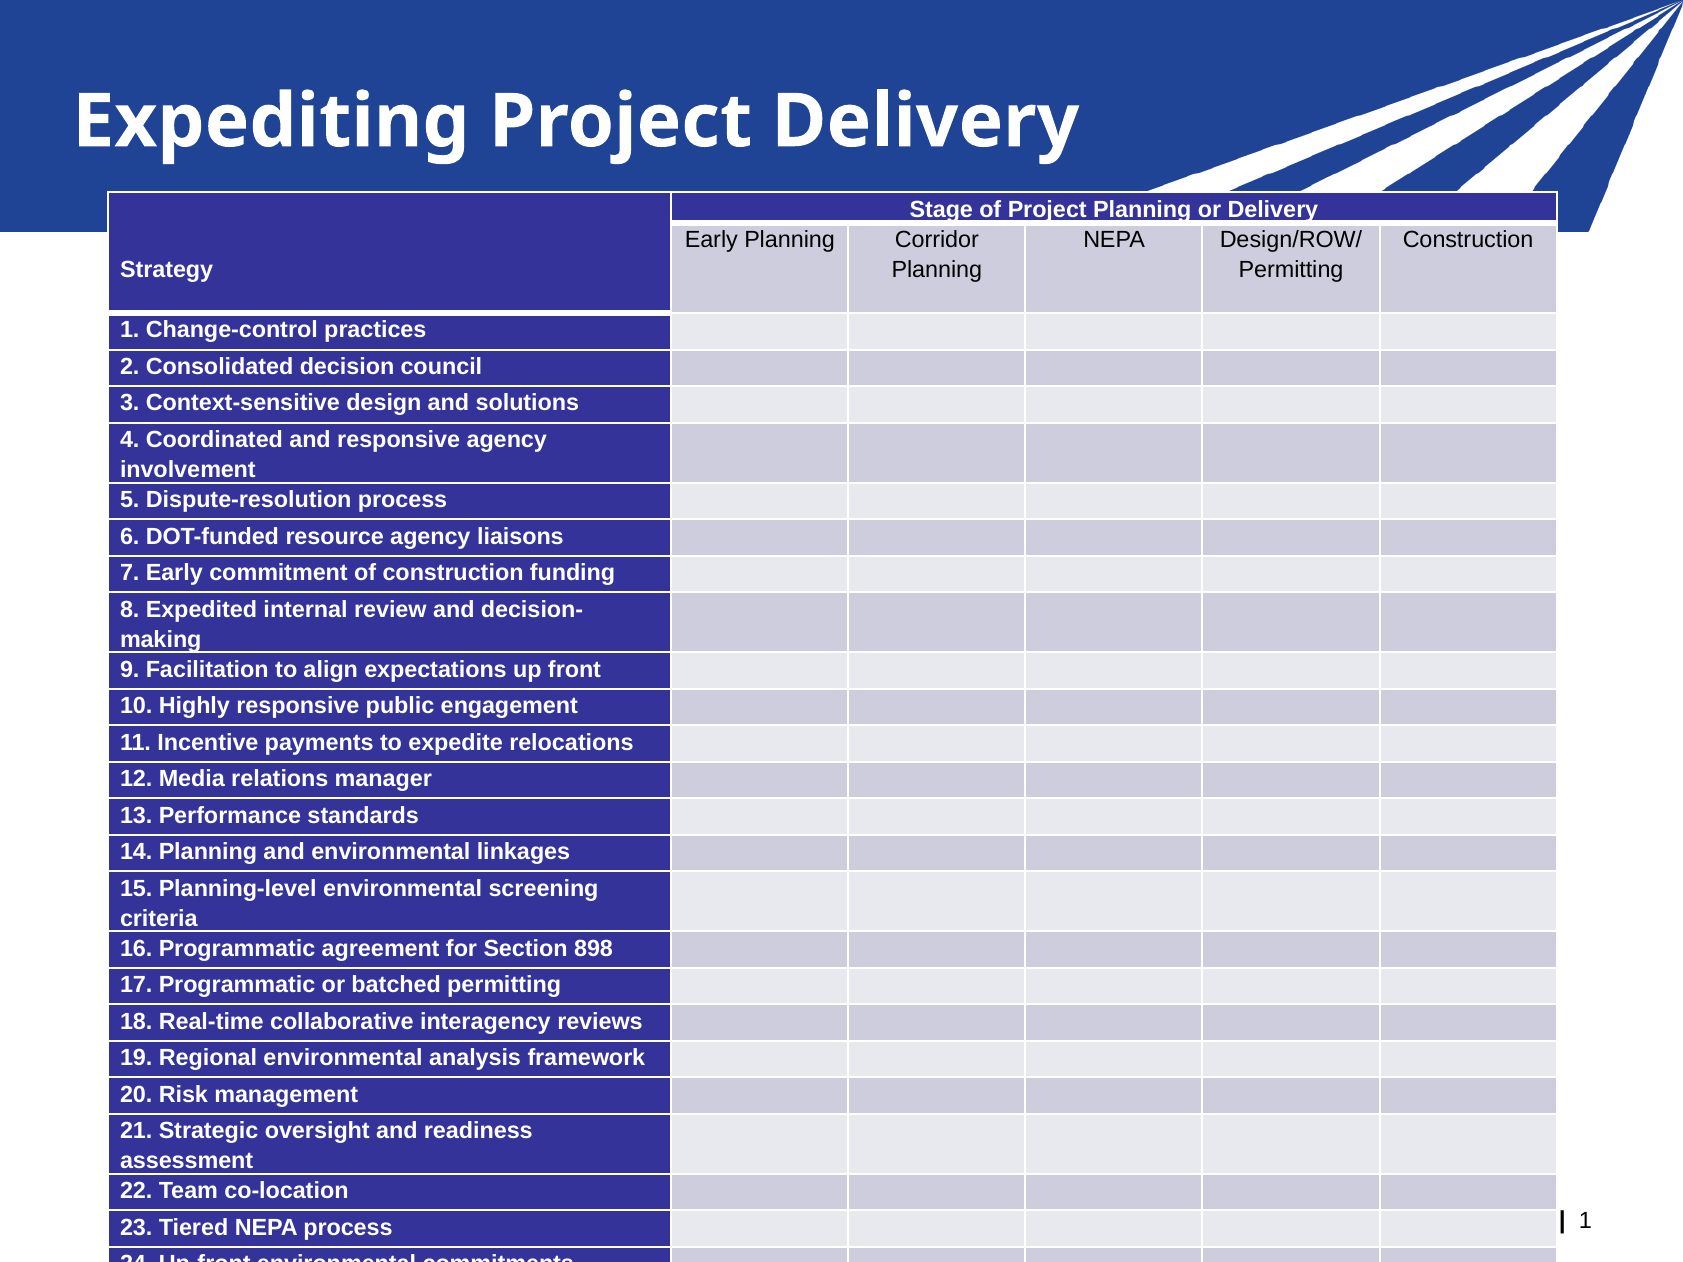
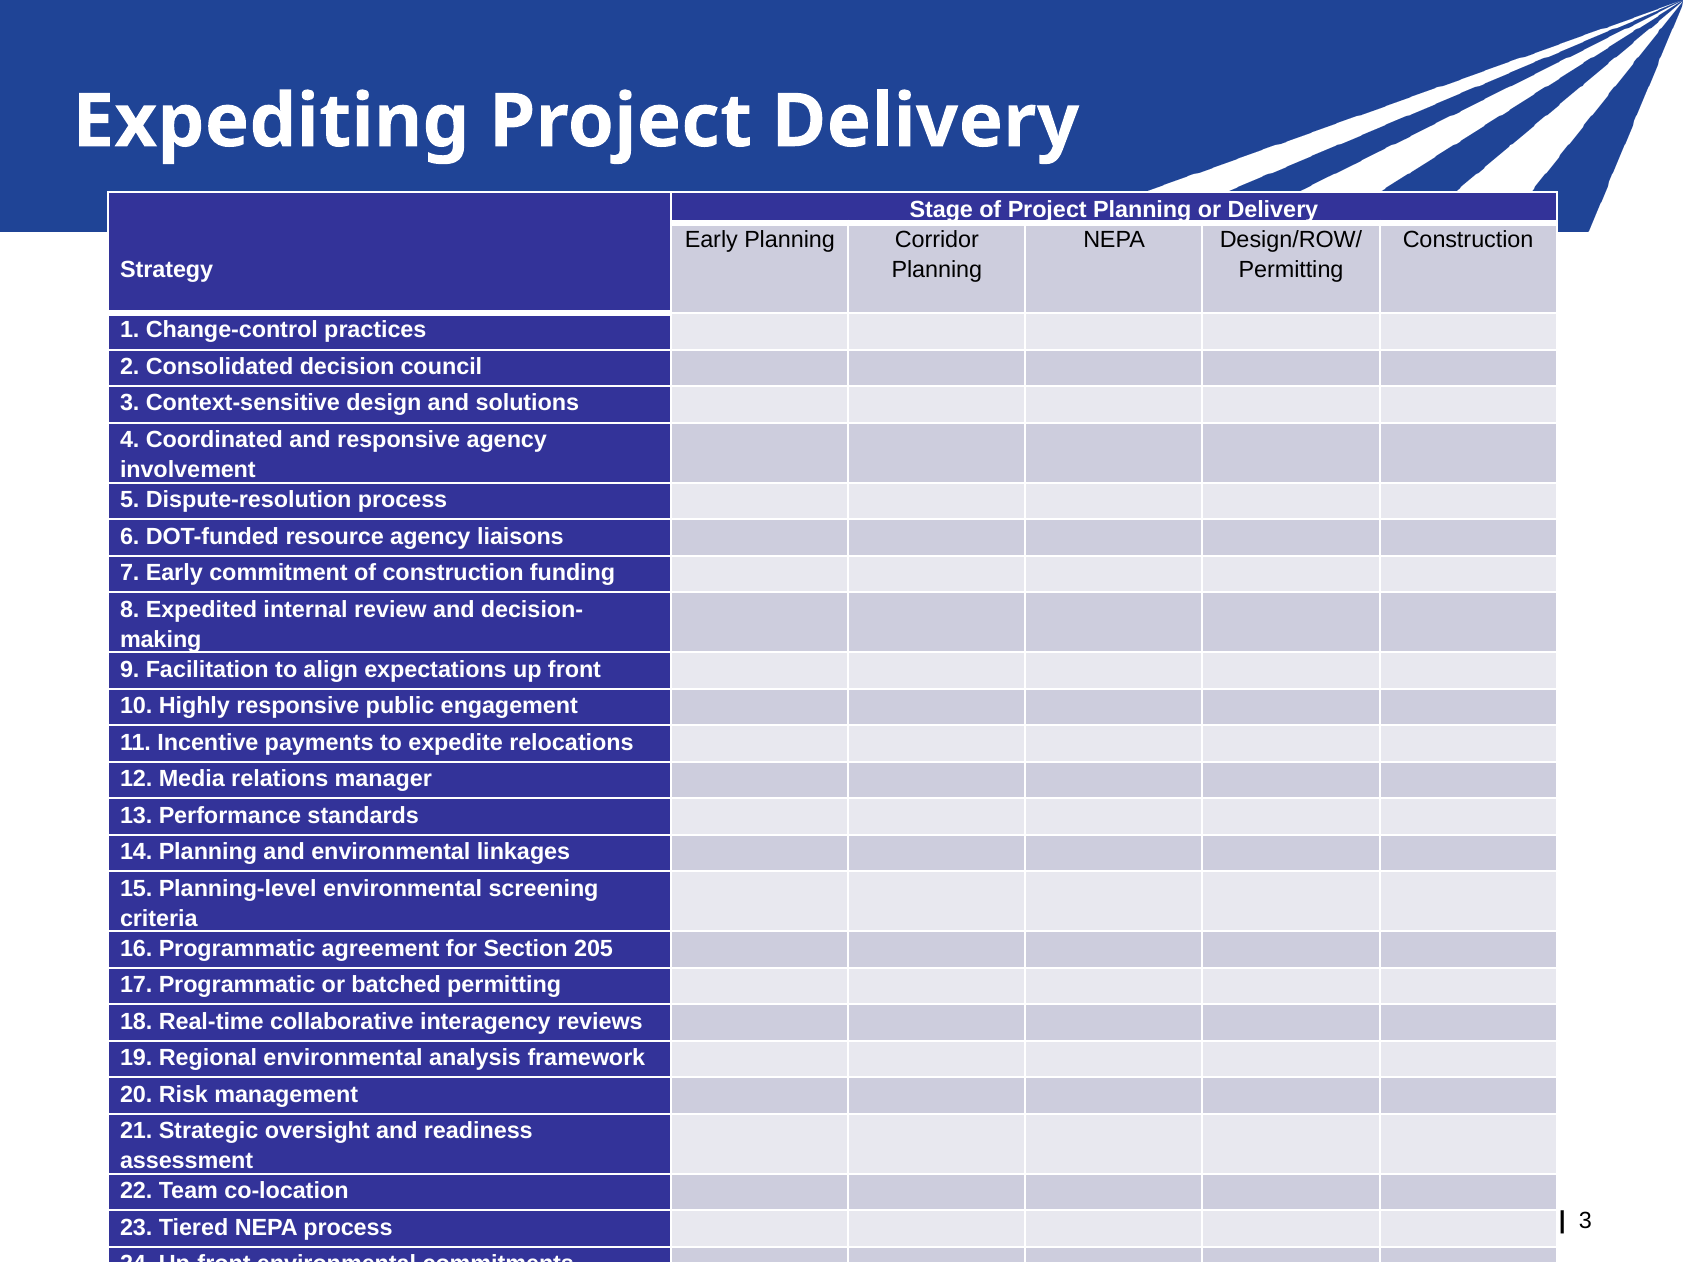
898: 898 -> 205
1 at (1585, 1221): 1 -> 3
